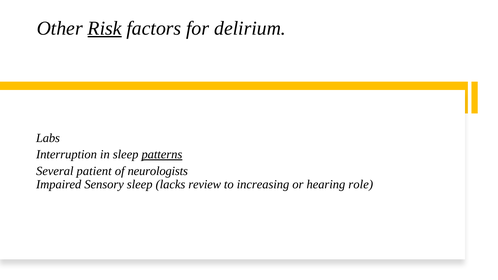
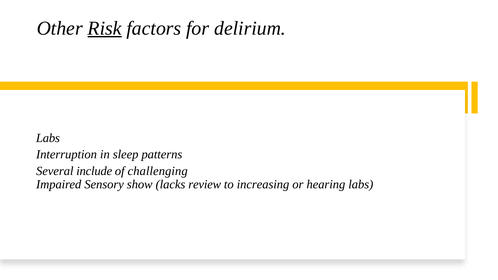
patterns underline: present -> none
patient: patient -> include
neurologists: neurologists -> challenging
Sensory sleep: sleep -> show
hearing role: role -> labs
